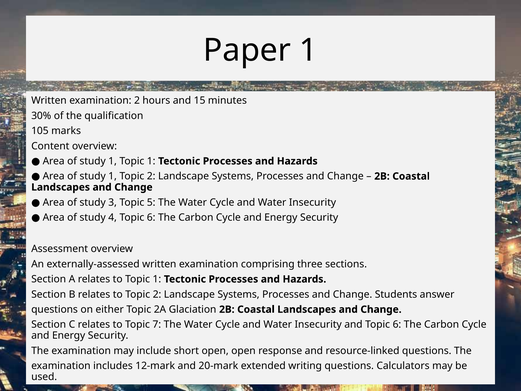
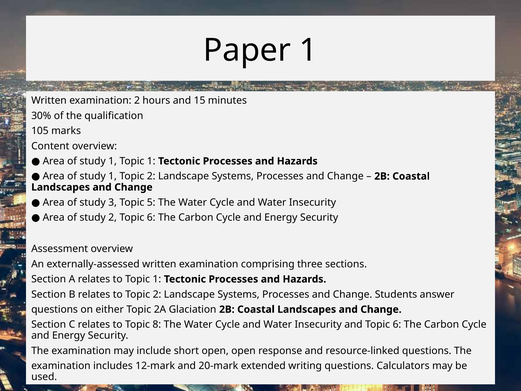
study 4: 4 -> 2
7: 7 -> 8
